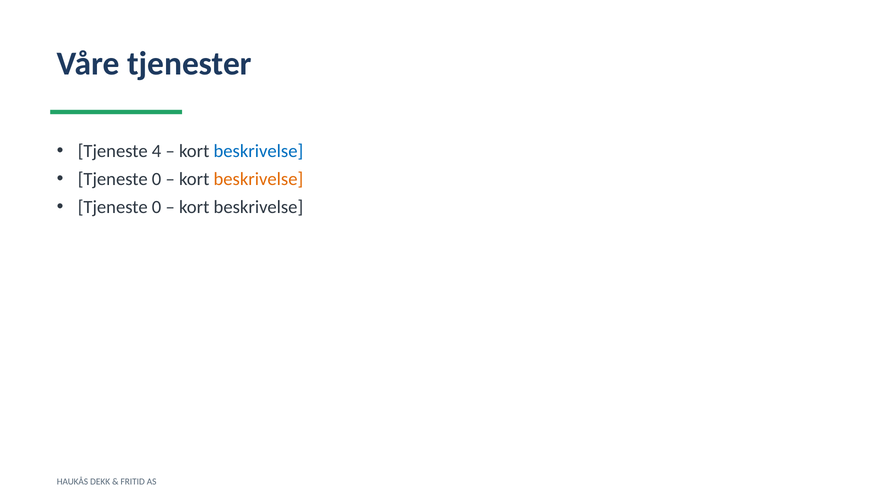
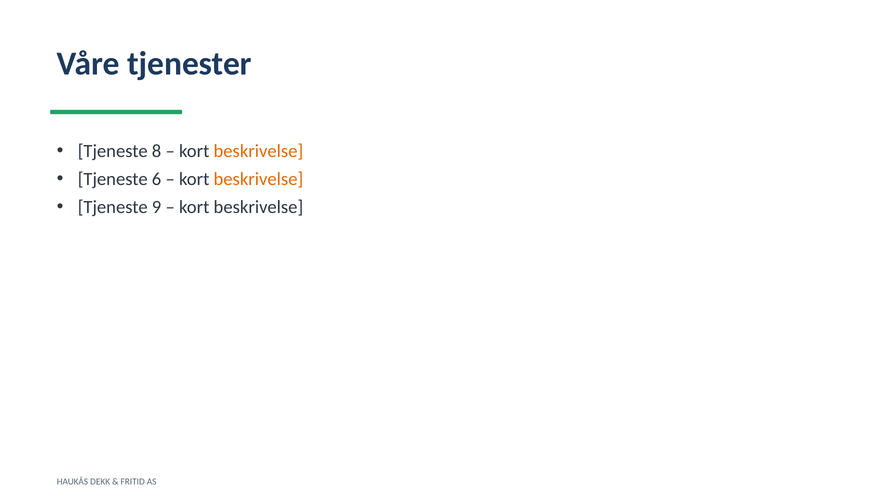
4: 4 -> 8
beskrivelse at (258, 151) colour: blue -> orange
0 at (157, 179): 0 -> 6
0 at (157, 207): 0 -> 9
